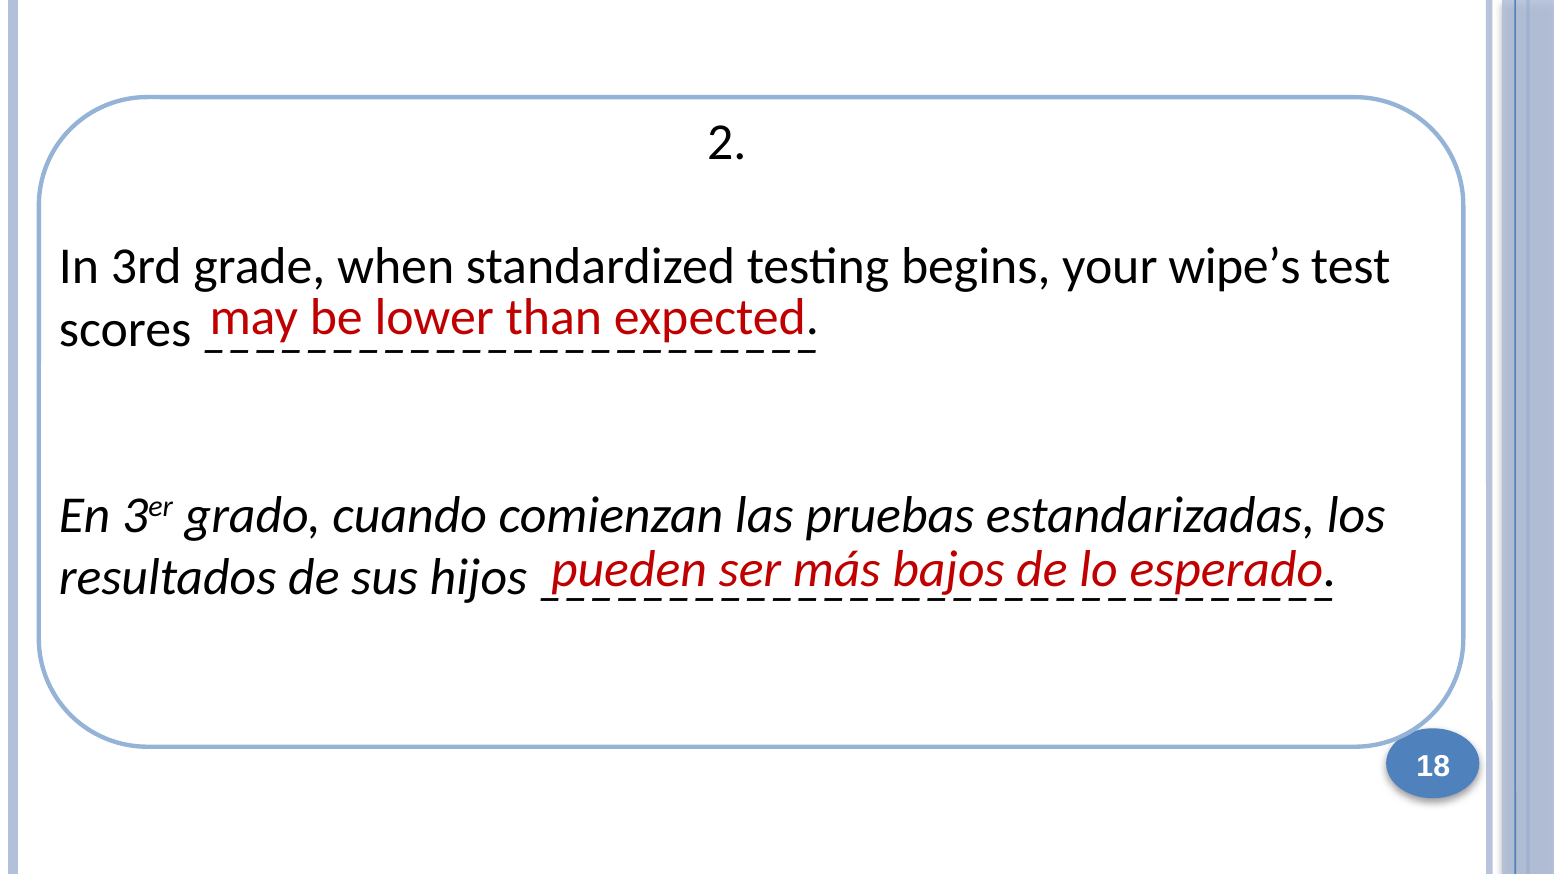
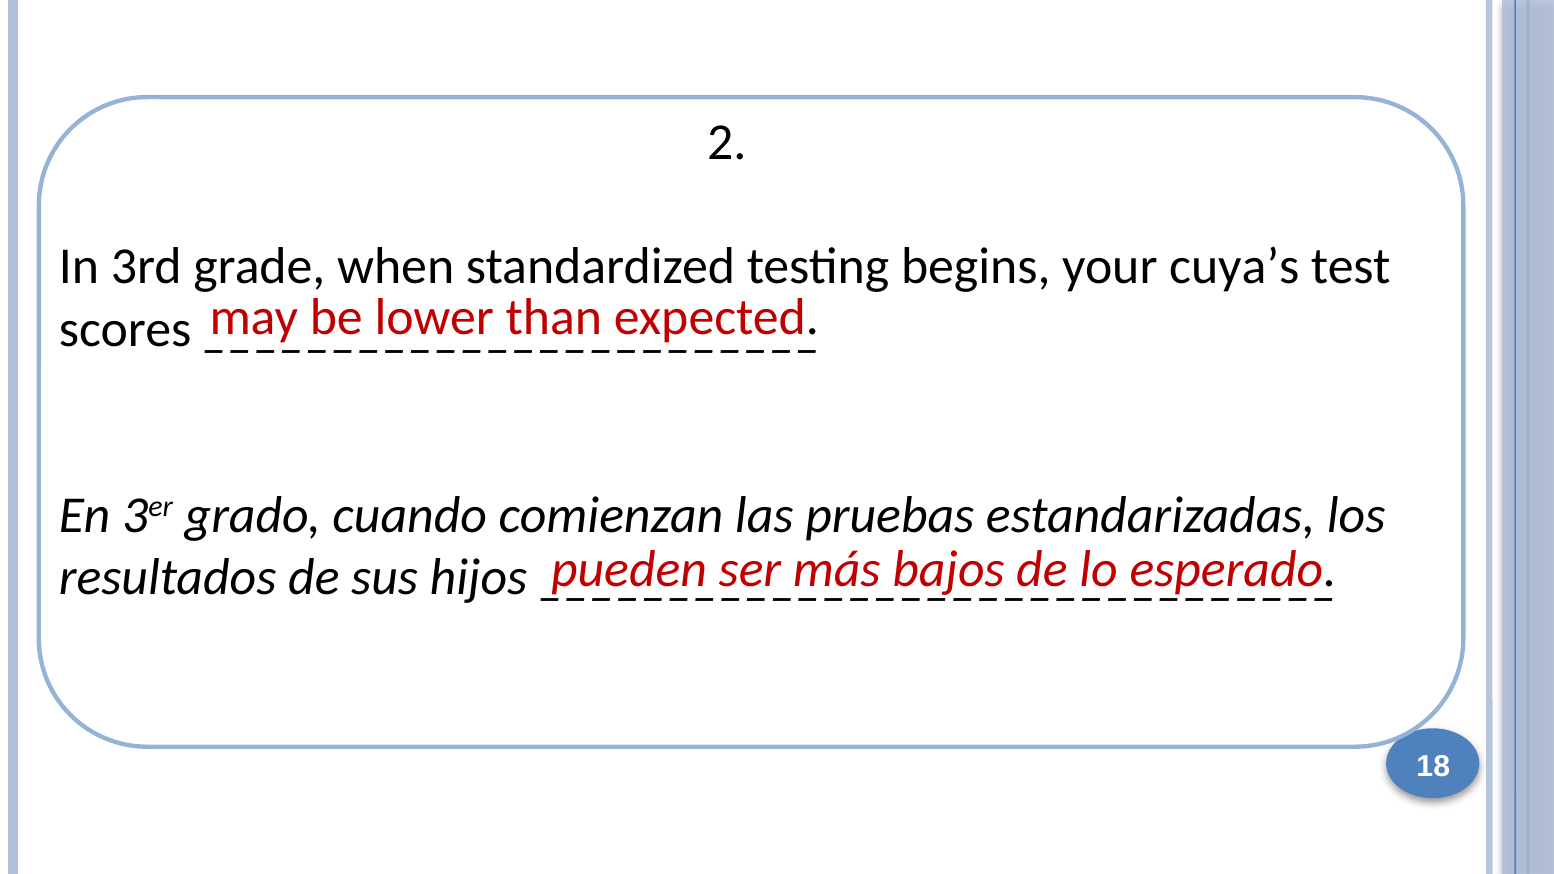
wipe’s: wipe’s -> cuya’s
